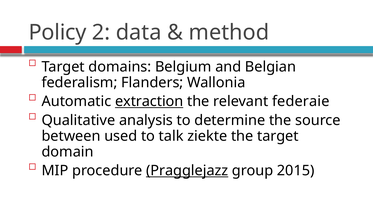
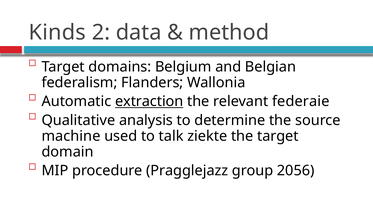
Policy: Policy -> Kinds
between: between -> machine
Pragglejazz underline: present -> none
2015: 2015 -> 2056
